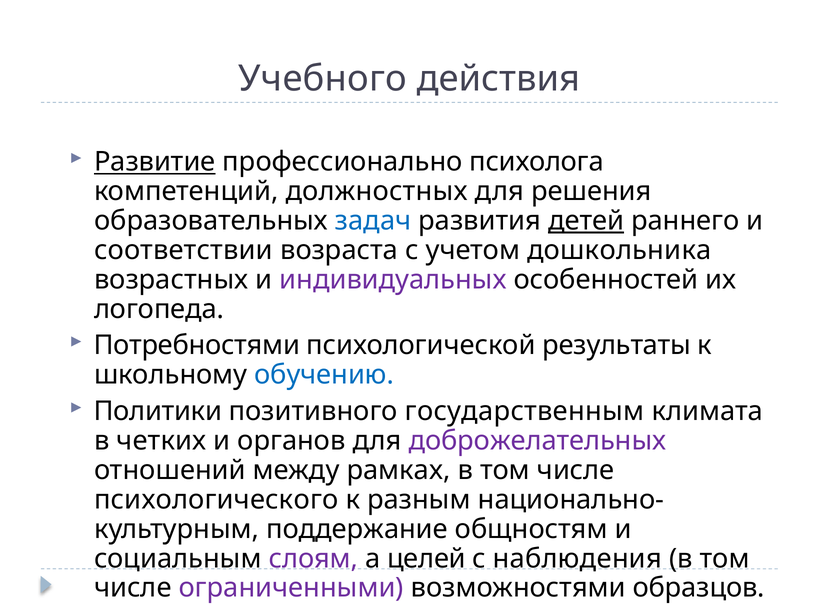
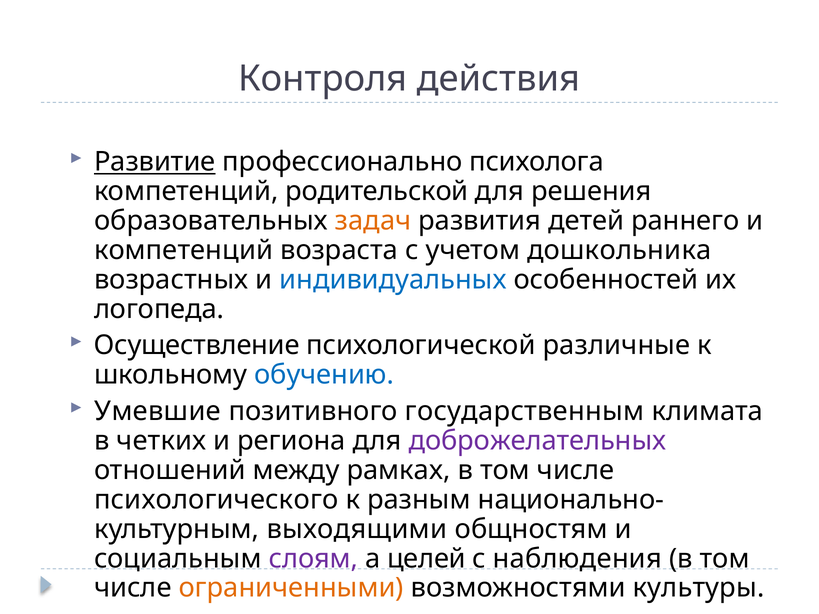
Учебного: Учебного -> Контроля
должностных: должностных -> родительской
задач colour: blue -> orange
детей underline: present -> none
соответствии at (183, 250): соответствии -> компетенций
индивидуальных colour: purple -> blue
Потребностями: Потребностями -> Осуществление
результаты: результаты -> различные
Политики: Политики -> Умевшие
органов: органов -> региона
поддержание: поддержание -> выходящими
ограниченными colour: purple -> orange
образцов: образцов -> культуры
